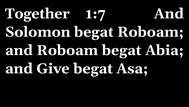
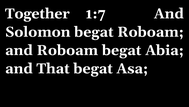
Give: Give -> That
